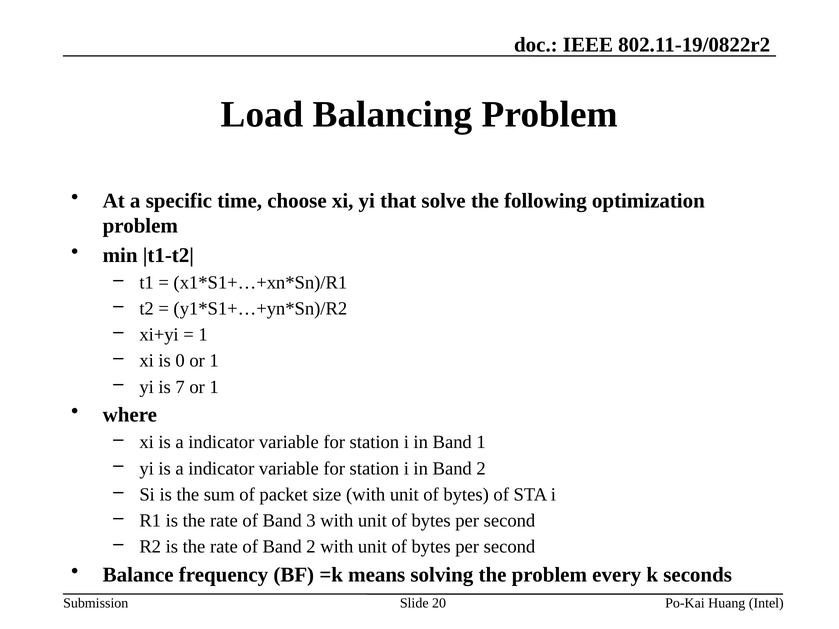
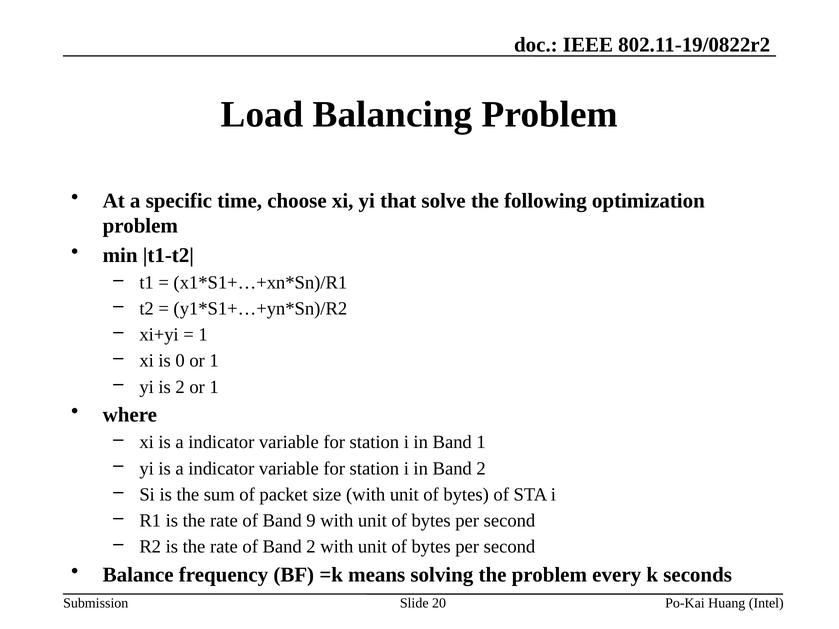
is 7: 7 -> 2
3: 3 -> 9
